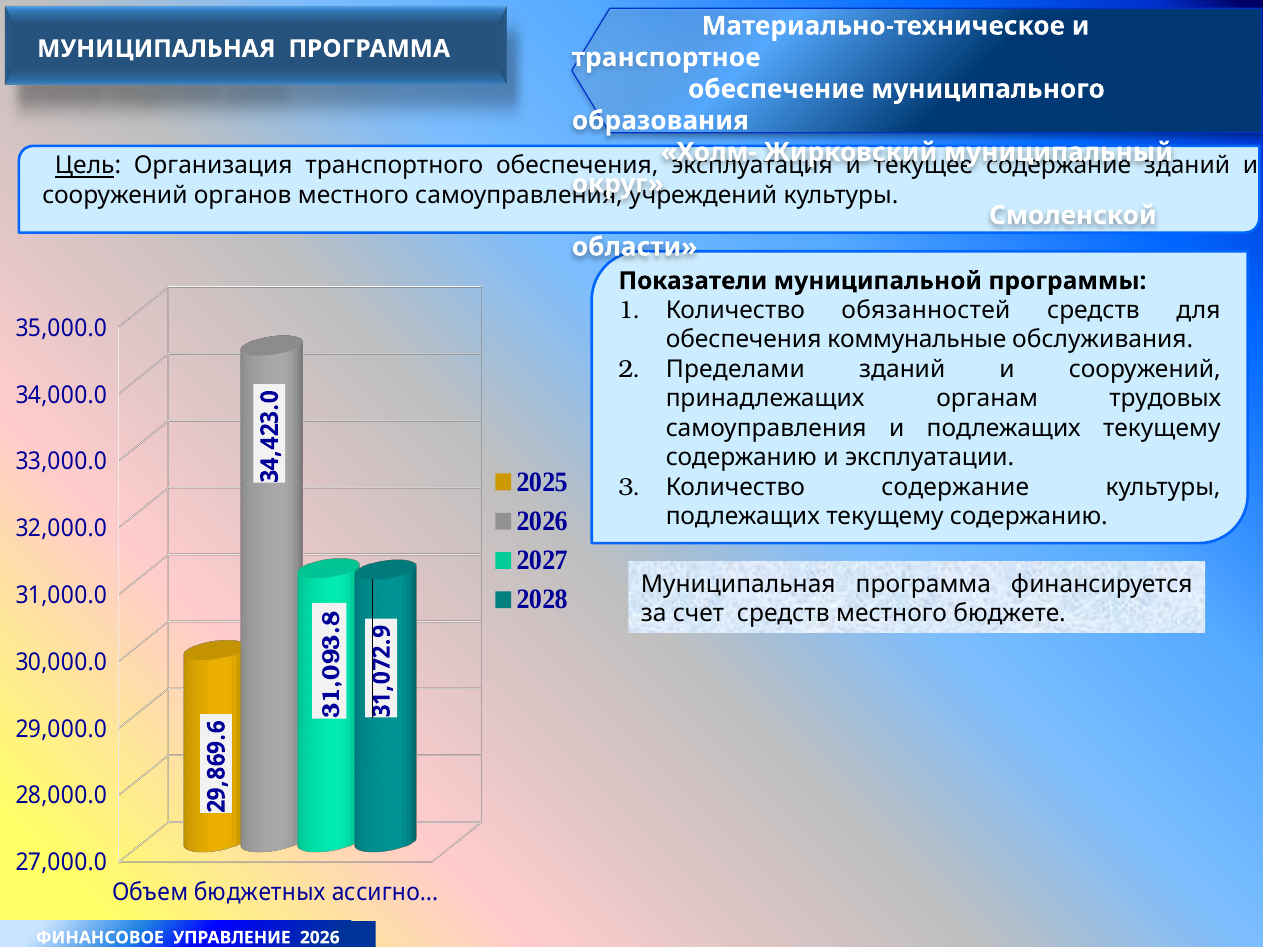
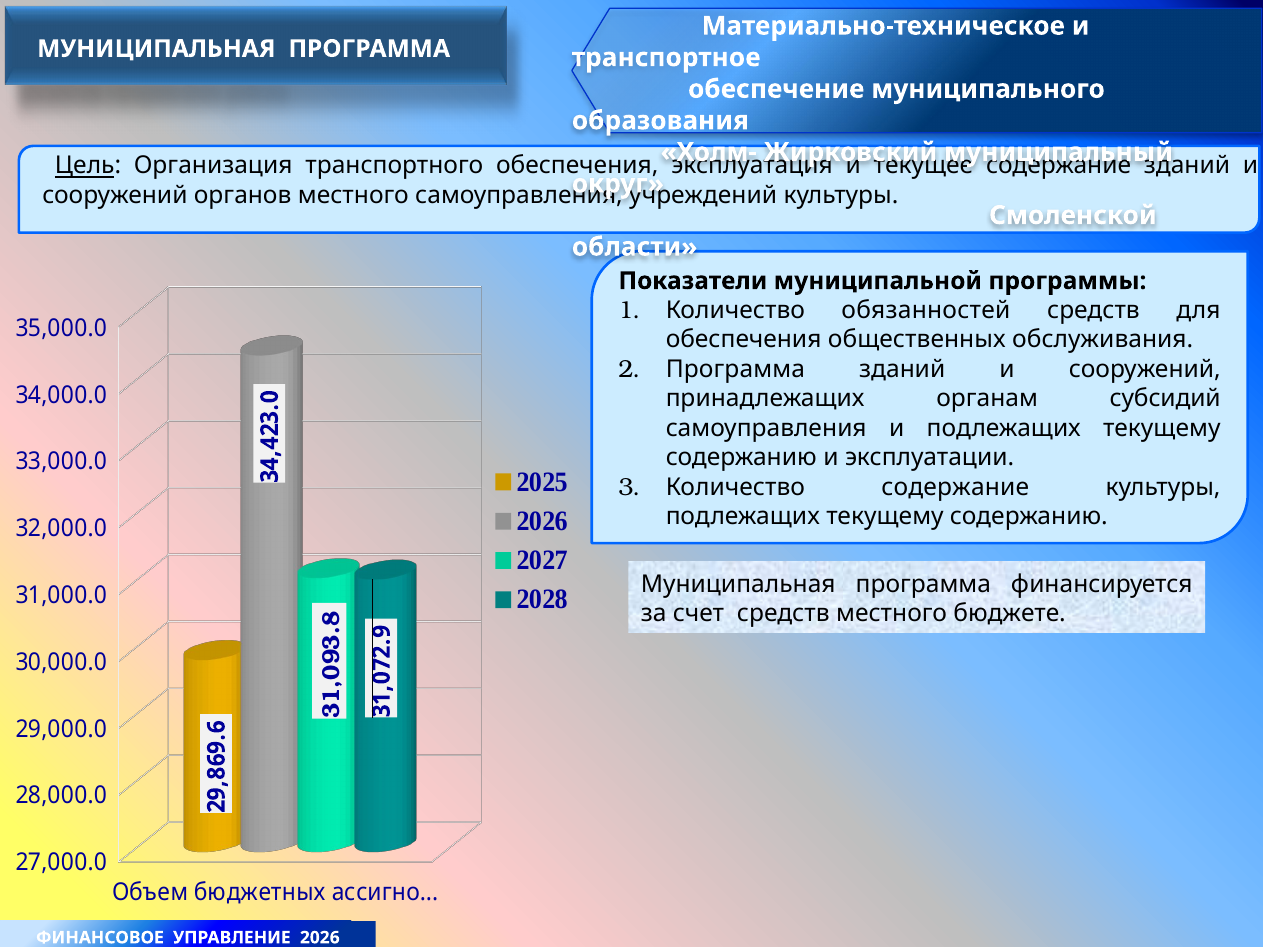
коммунальные: коммунальные -> общественных
Пределами at (735, 369): Пределами -> Программа
трудовых: трудовых -> субсидий
